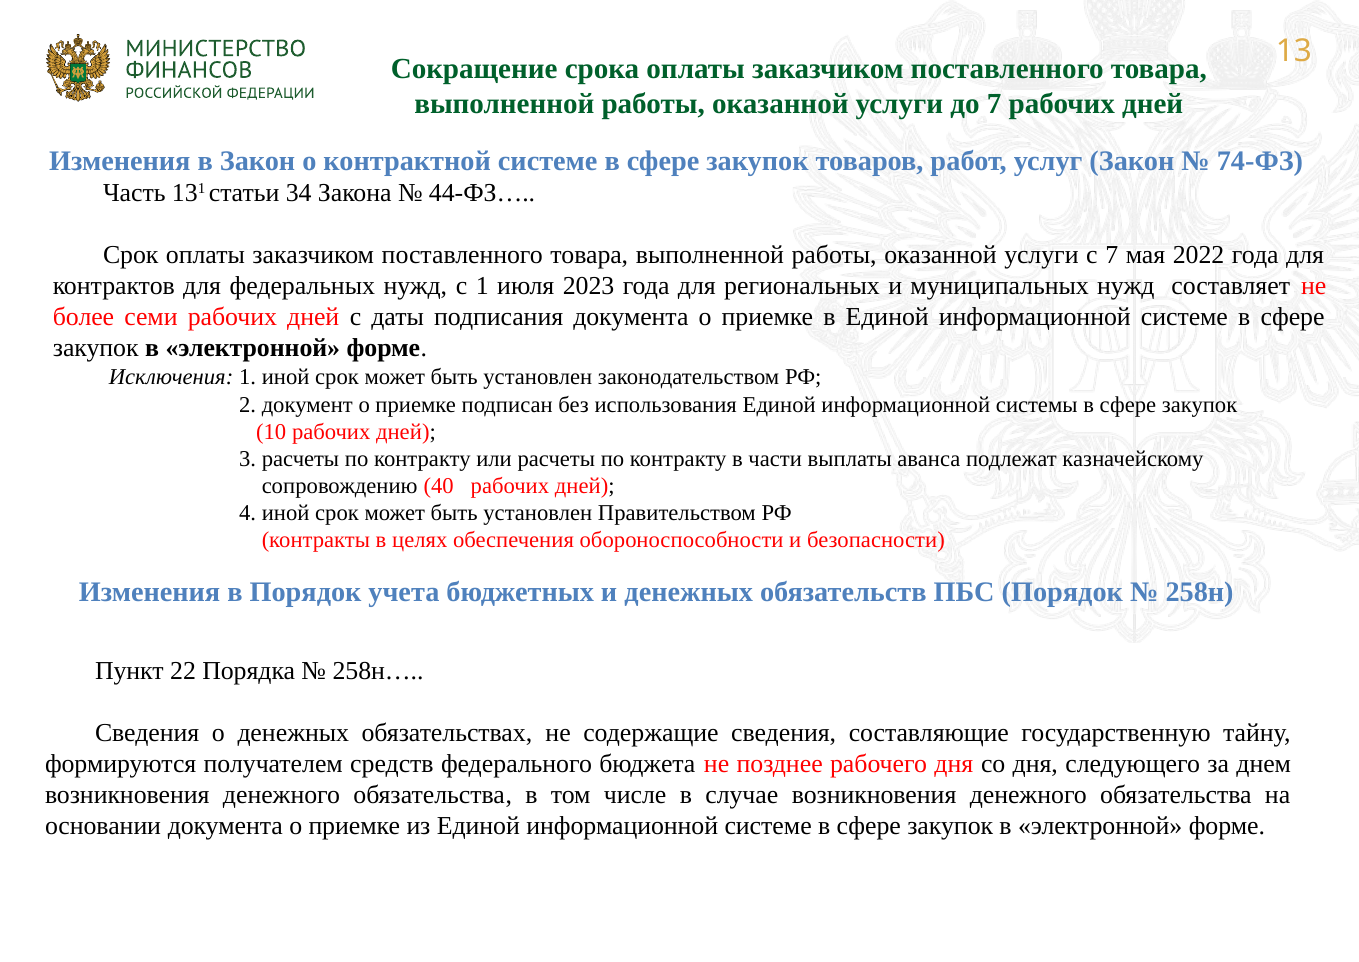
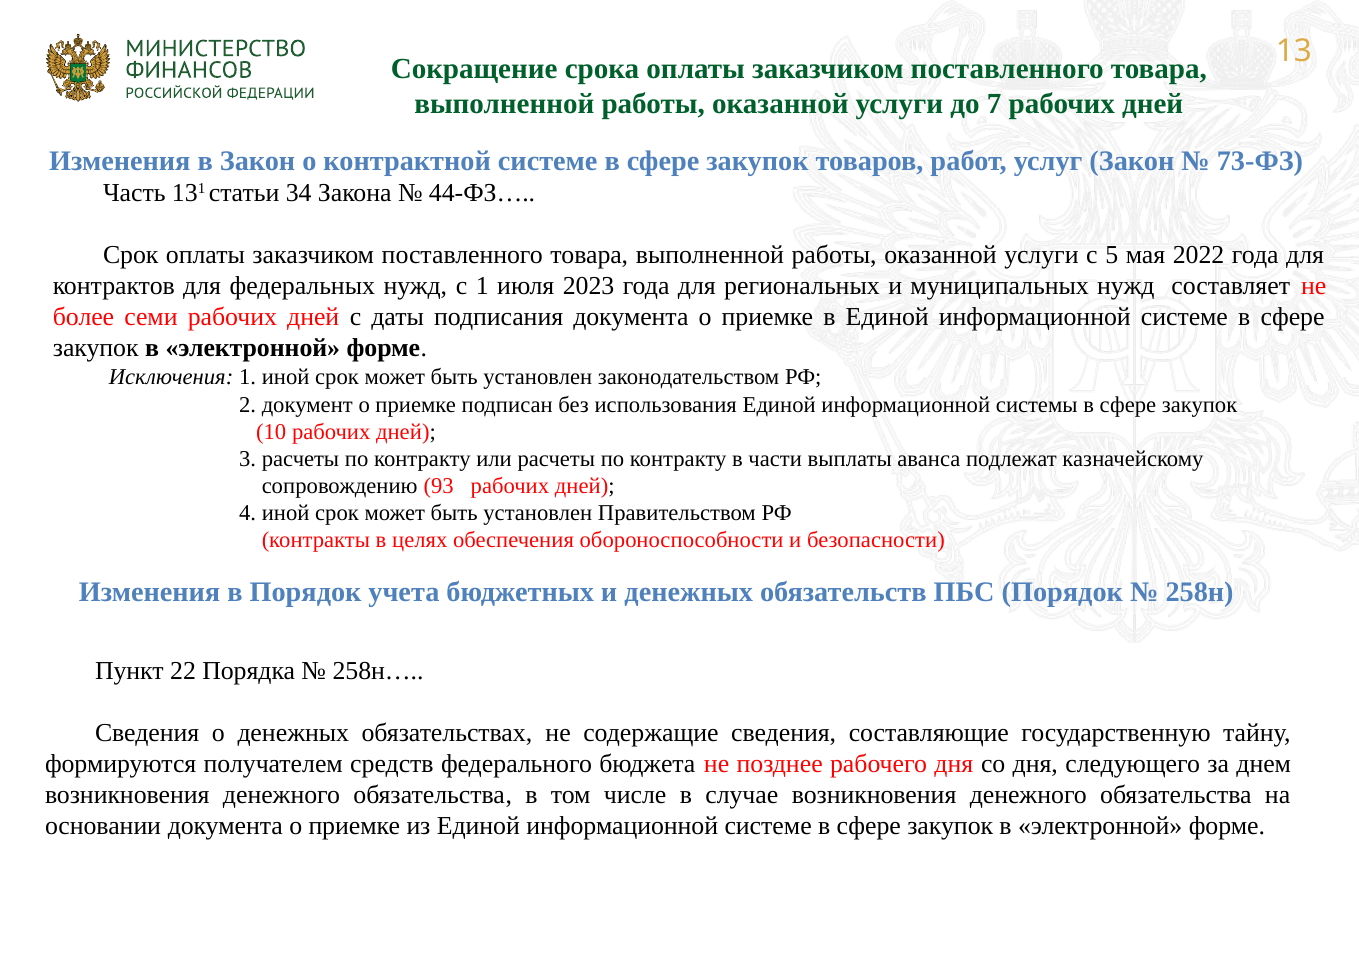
74-ФЗ: 74-ФЗ -> 73-ФЗ
с 7: 7 -> 5
40: 40 -> 93
